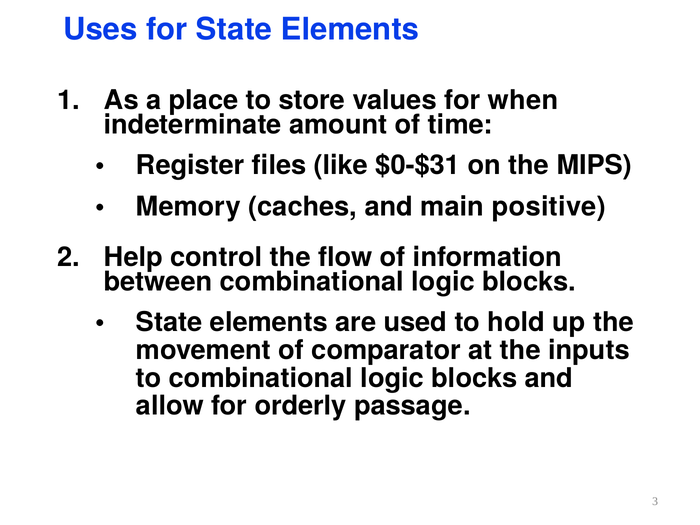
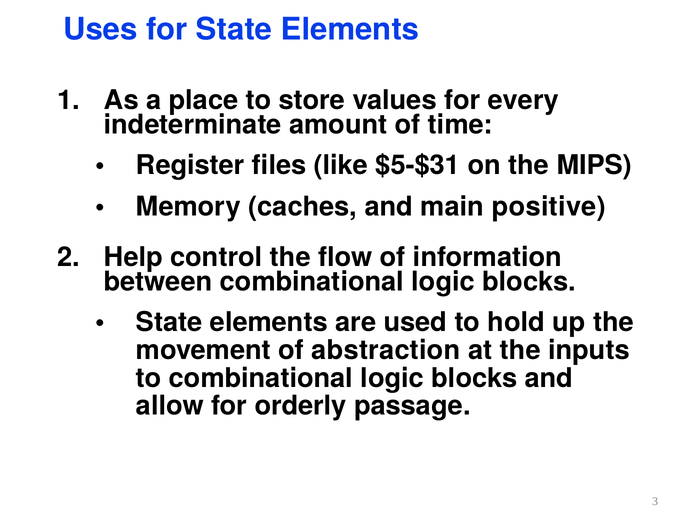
when: when -> every
$0-$31: $0-$31 -> $5-$31
comparator: comparator -> abstraction
